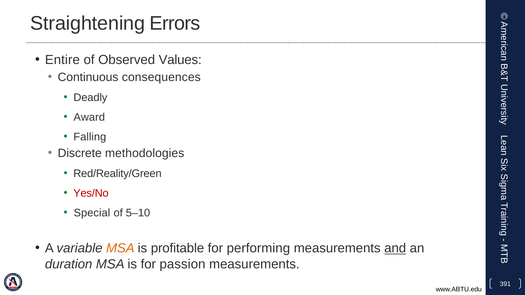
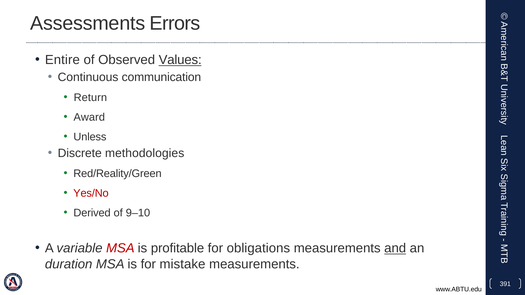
Straightening: Straightening -> Assessments
Values underline: none -> present
consequences: consequences -> communication
Deadly: Deadly -> Return
Falling: Falling -> Unless
Special: Special -> Derived
5–10: 5–10 -> 9–10
MSA at (120, 249) colour: orange -> red
performing: performing -> obligations
passion: passion -> mistake
